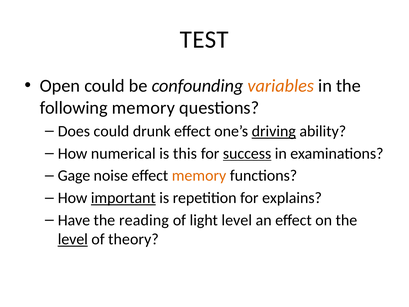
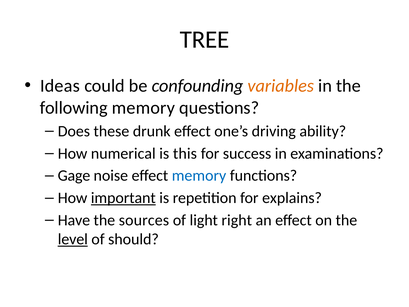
TEST: TEST -> TREE
Open: Open -> Ideas
Does could: could -> these
driving underline: present -> none
success underline: present -> none
memory at (199, 176) colour: orange -> blue
reading: reading -> sources
light level: level -> right
theory: theory -> should
